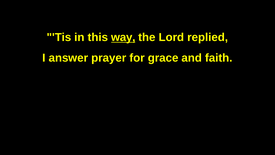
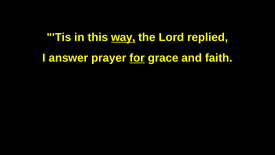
for underline: none -> present
